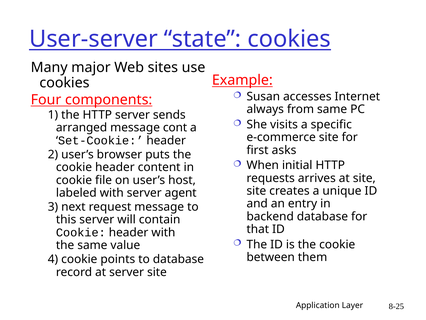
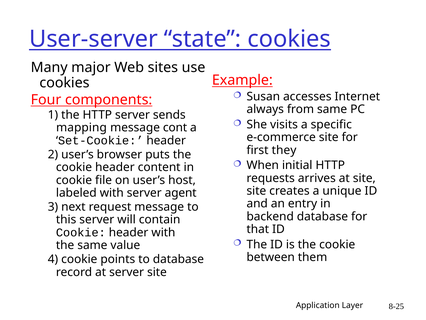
arranged: arranged -> mapping
asks: asks -> they
